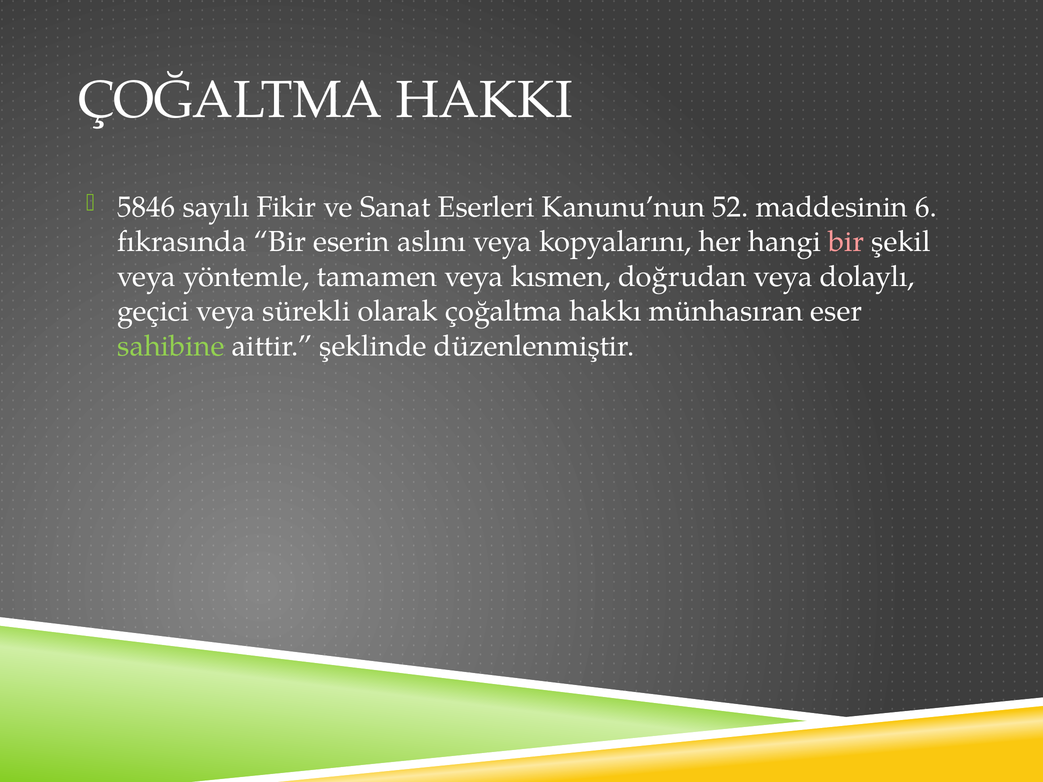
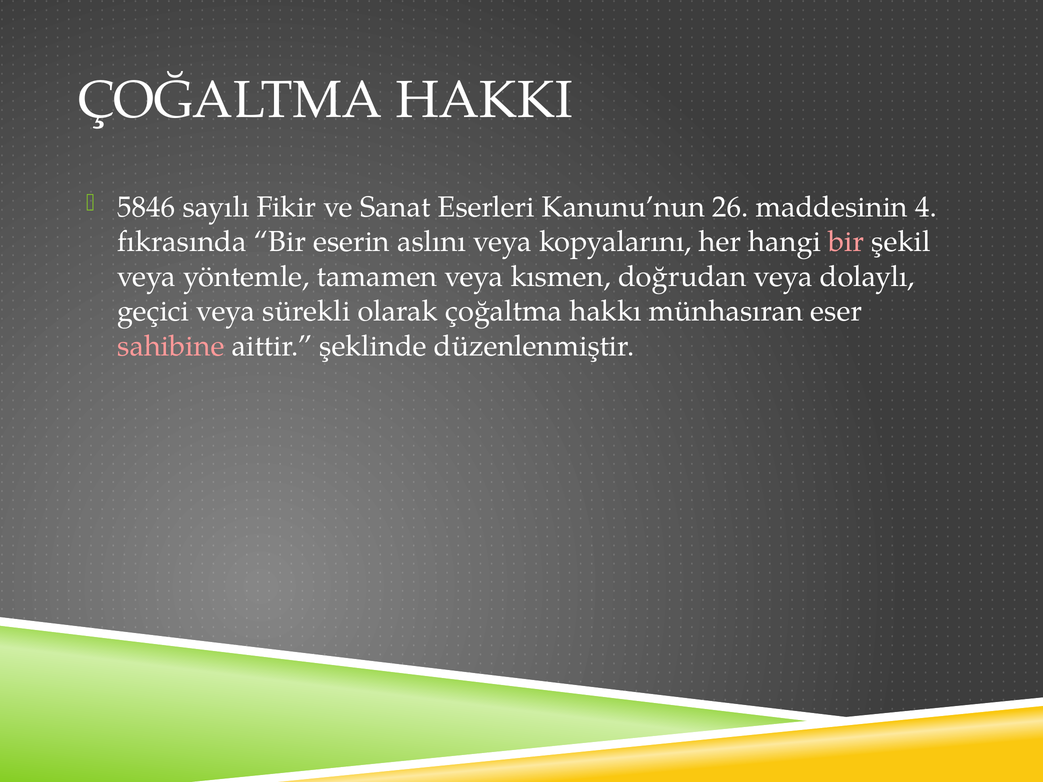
52: 52 -> 26
6: 6 -> 4
sahibine colour: light green -> pink
